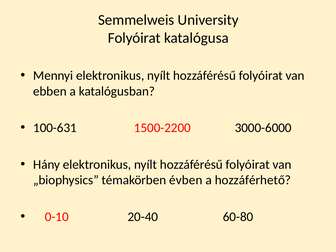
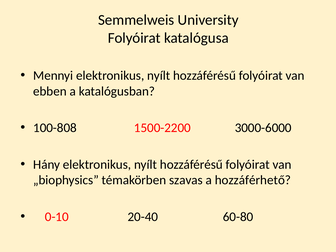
100-631: 100-631 -> 100-808
évben: évben -> szavas
